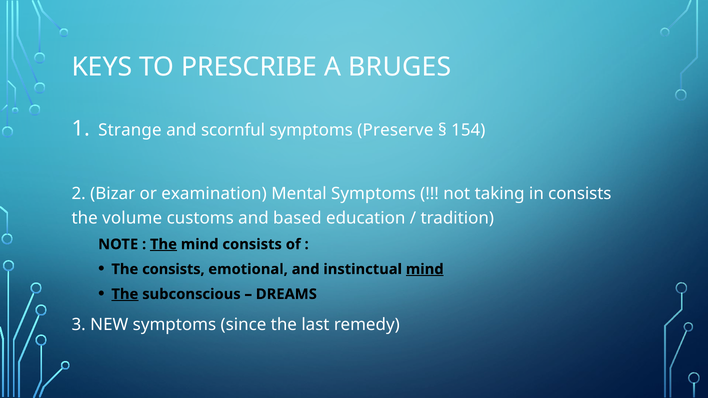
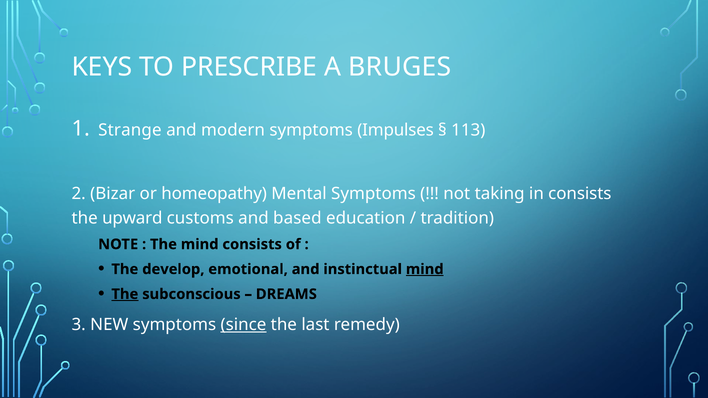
scornful: scornful -> modern
Preserve: Preserve -> Impulses
154: 154 -> 113
examination: examination -> homeopathy
volume: volume -> upward
The at (163, 244) underline: present -> none
The consists: consists -> develop
since underline: none -> present
